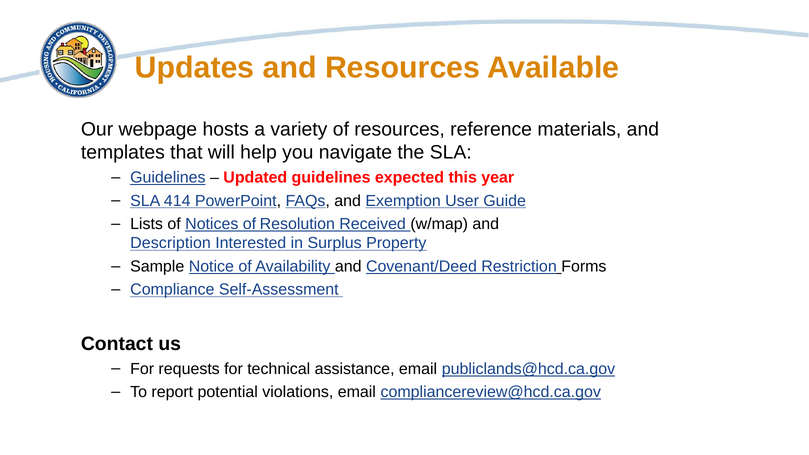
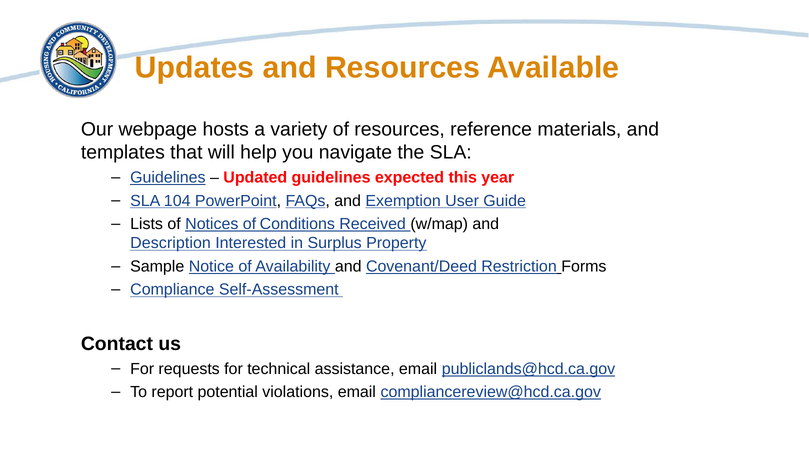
414: 414 -> 104
Resolution: Resolution -> Conditions
